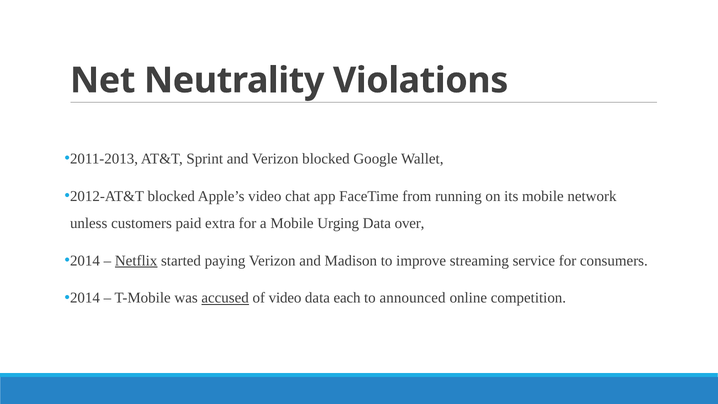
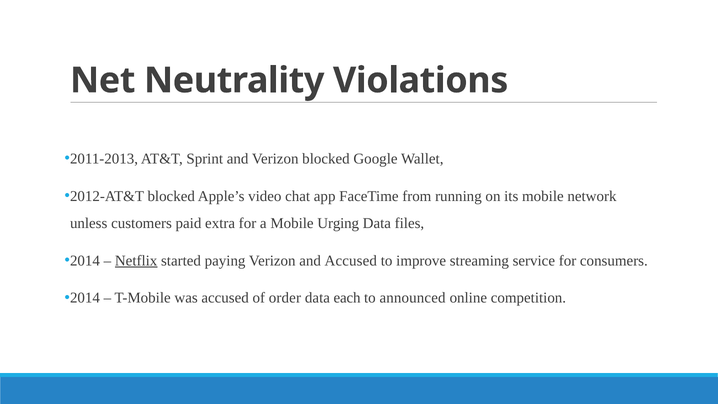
over: over -> files
and Madison: Madison -> Accused
accused at (225, 298) underline: present -> none
of video: video -> order
